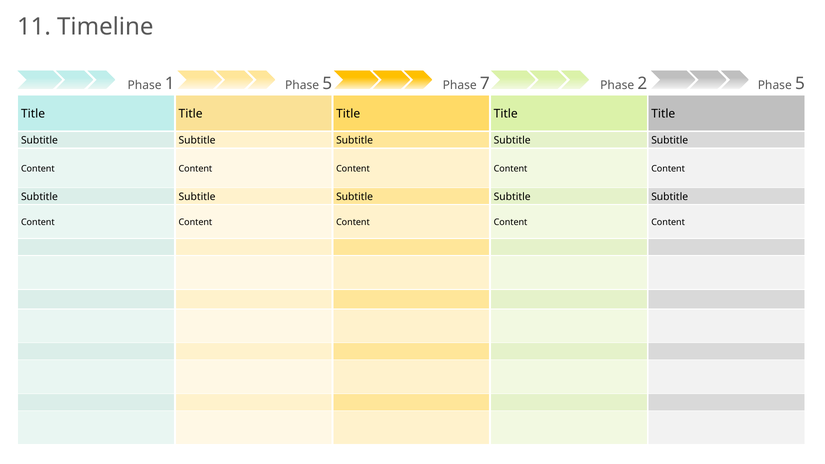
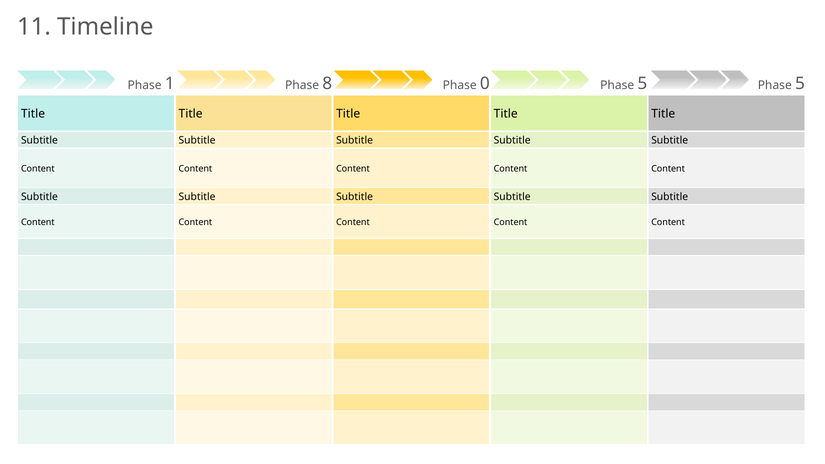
1 Phase 5: 5 -> 8
7: 7 -> 0
2 at (642, 84): 2 -> 5
